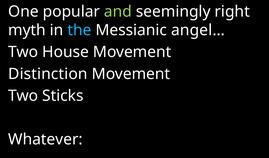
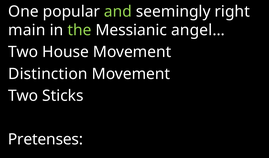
myth: myth -> main
the colour: light blue -> light green
Whatever: Whatever -> Pretenses
